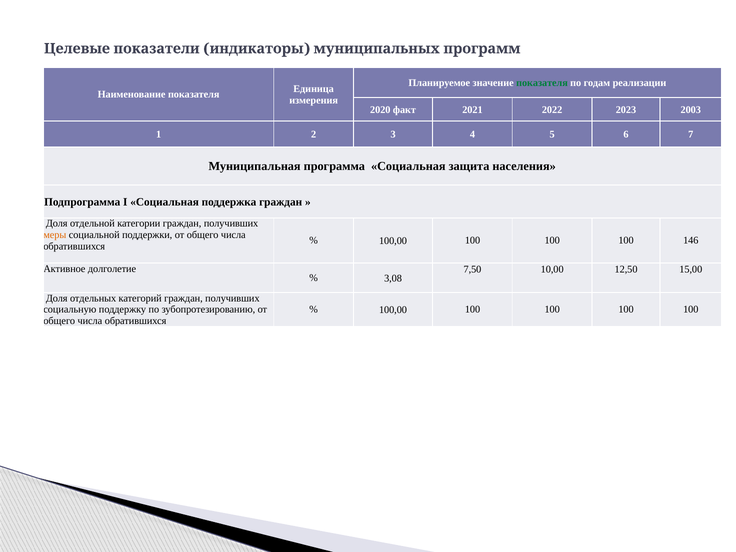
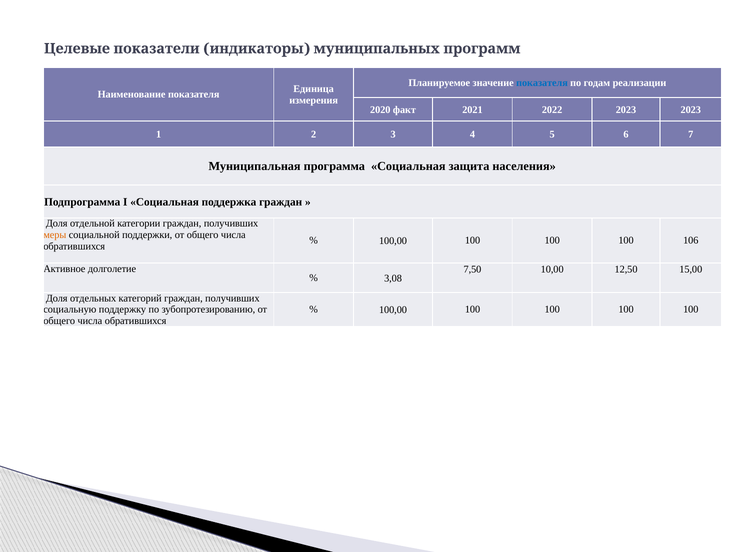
показателя at (542, 83) colour: green -> blue
2023 2003: 2003 -> 2023
146: 146 -> 106
